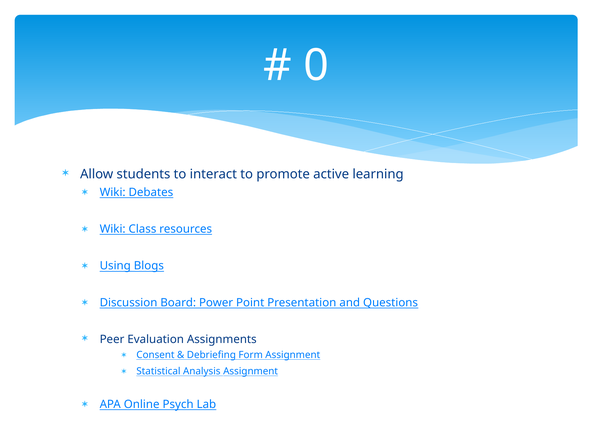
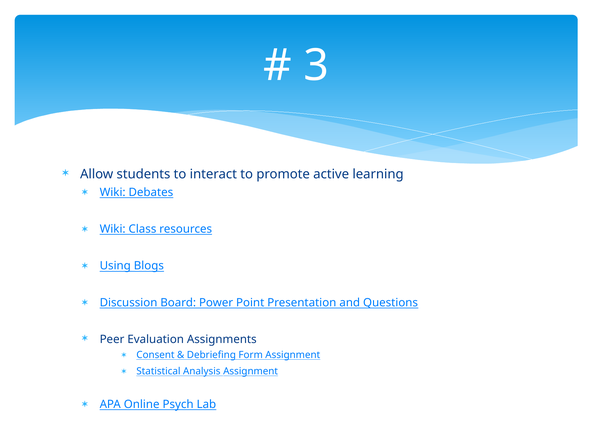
0: 0 -> 3
